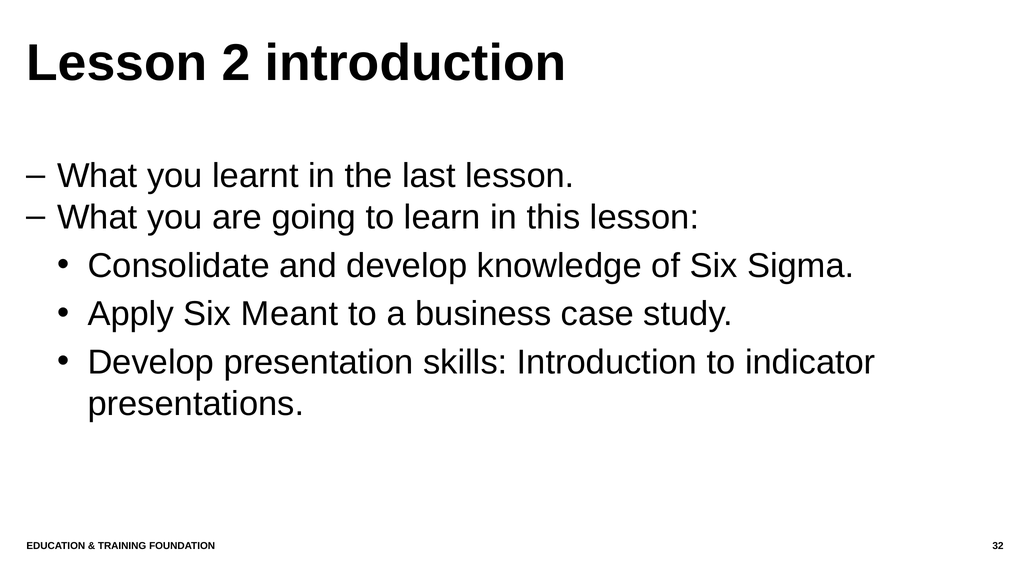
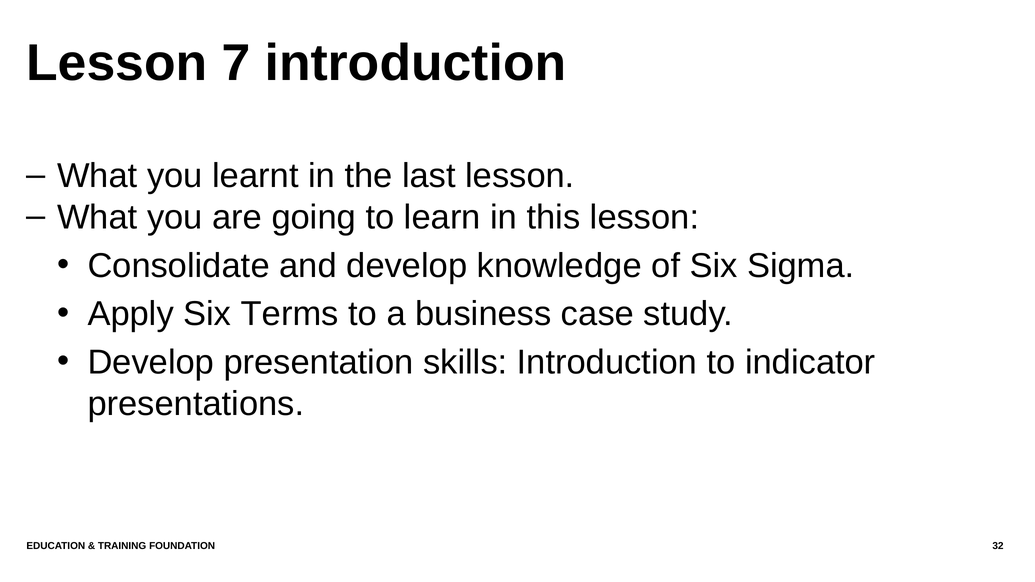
2: 2 -> 7
Meant: Meant -> Terms
